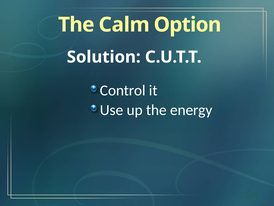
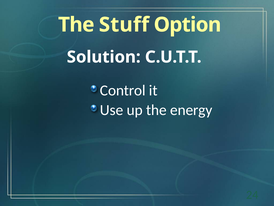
Calm: Calm -> Stuff
